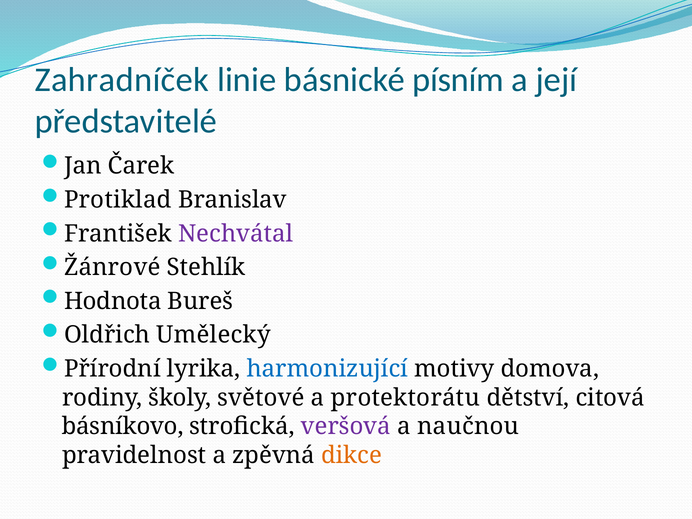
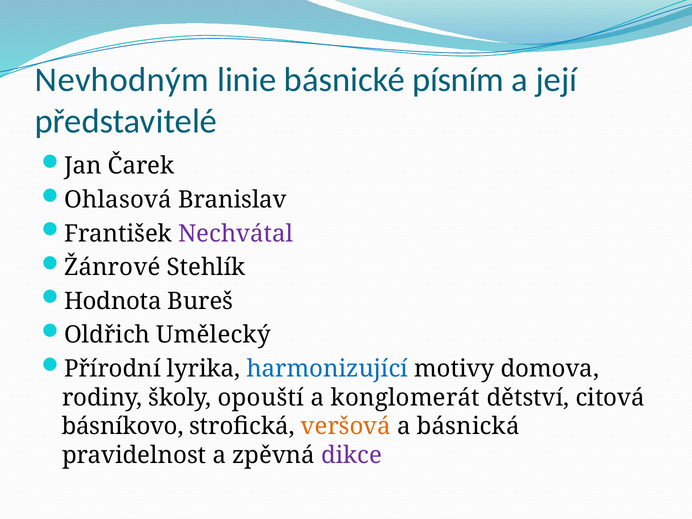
Zahradníček: Zahradníček -> Nevhodným
Protiklad: Protiklad -> Ohlasová
světové: světové -> opouští
protektorátu: protektorátu -> konglomerát
veršová colour: purple -> orange
naučnou: naučnou -> básnická
dikce colour: orange -> purple
